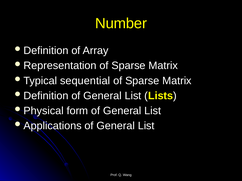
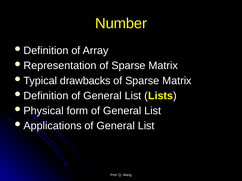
sequential: sequential -> drawbacks
